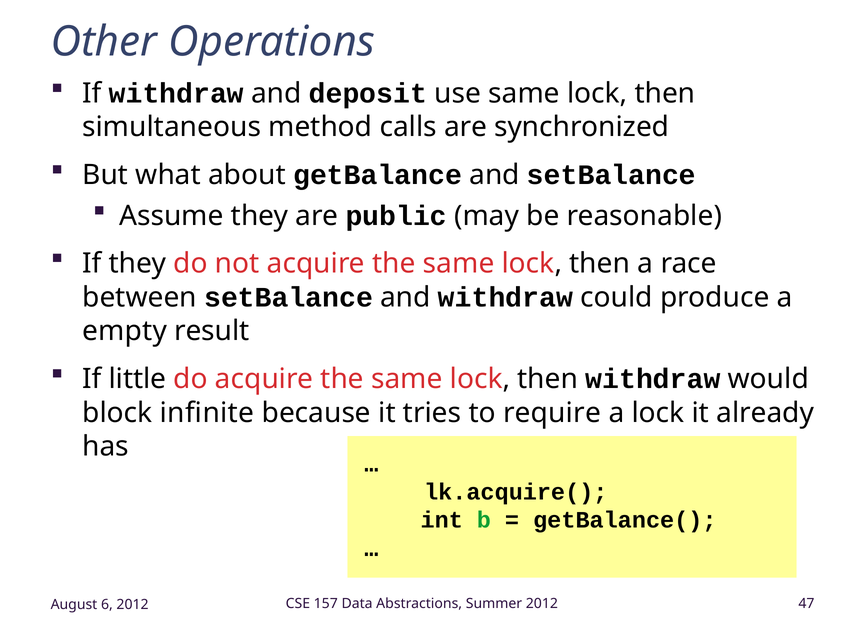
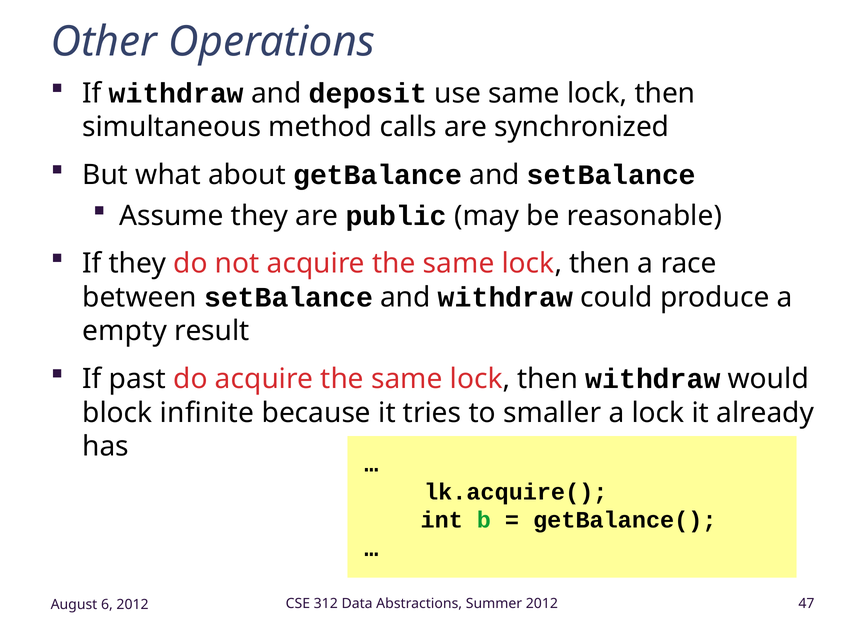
little: little -> past
require: require -> smaller
157: 157 -> 312
